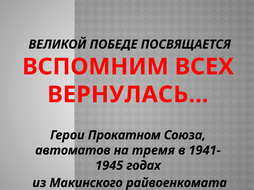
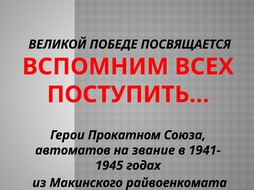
ВЕРНУЛАСЬ…: ВЕРНУЛАСЬ… -> ПОСТУПИТЬ…
тремя: тремя -> звание
